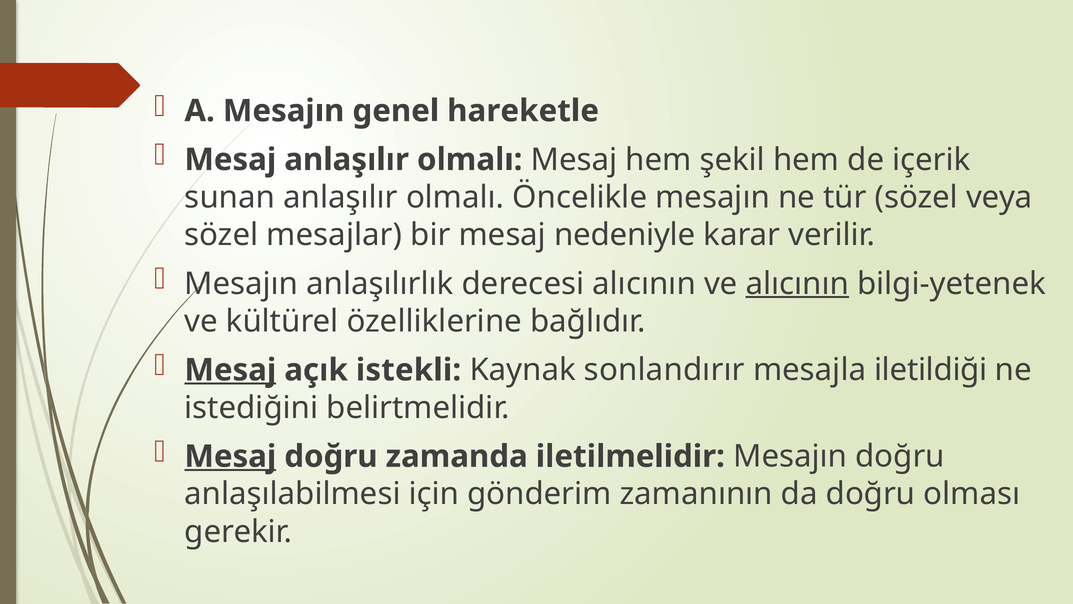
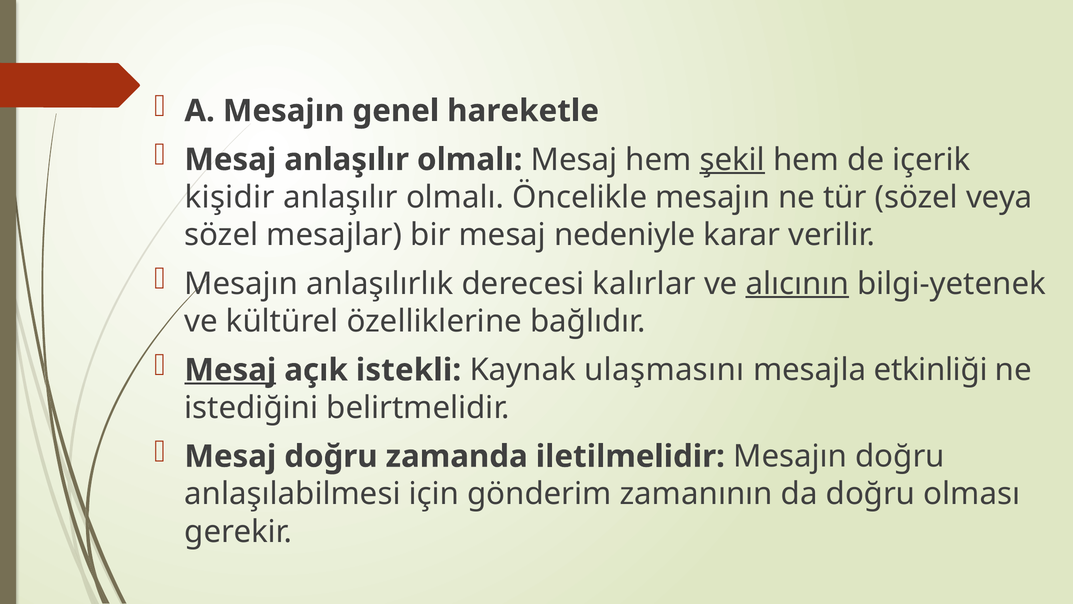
şekil underline: none -> present
sunan: sunan -> kişidir
derecesi alıcının: alıcının -> kalırlar
sonlandırır: sonlandırır -> ulaşmasını
iletildiği: iletildiği -> etkinliği
Mesaj at (230, 456) underline: present -> none
